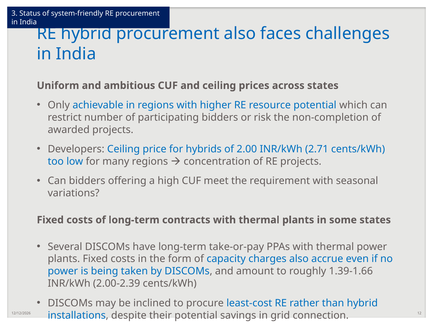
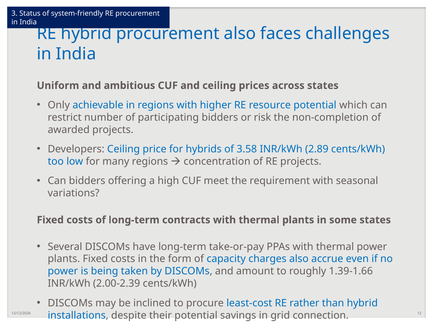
2.00: 2.00 -> 3.58
2.71: 2.71 -> 2.89
